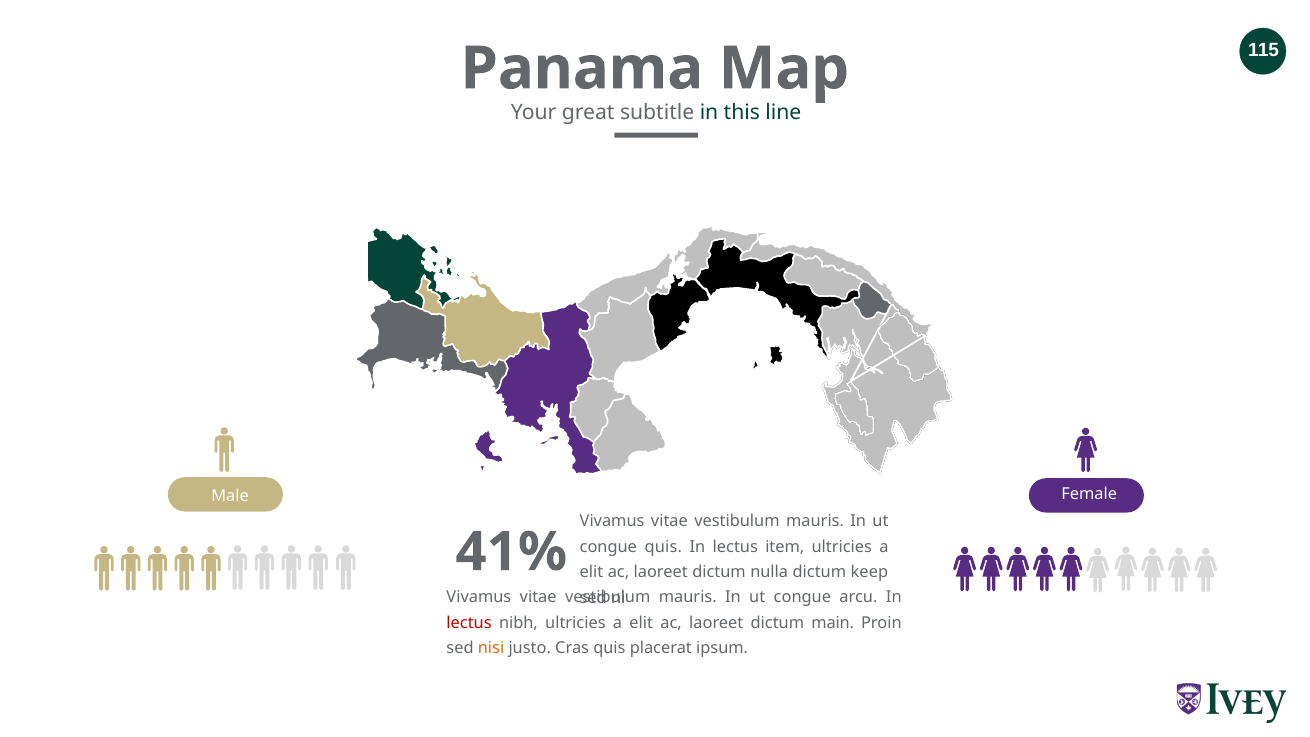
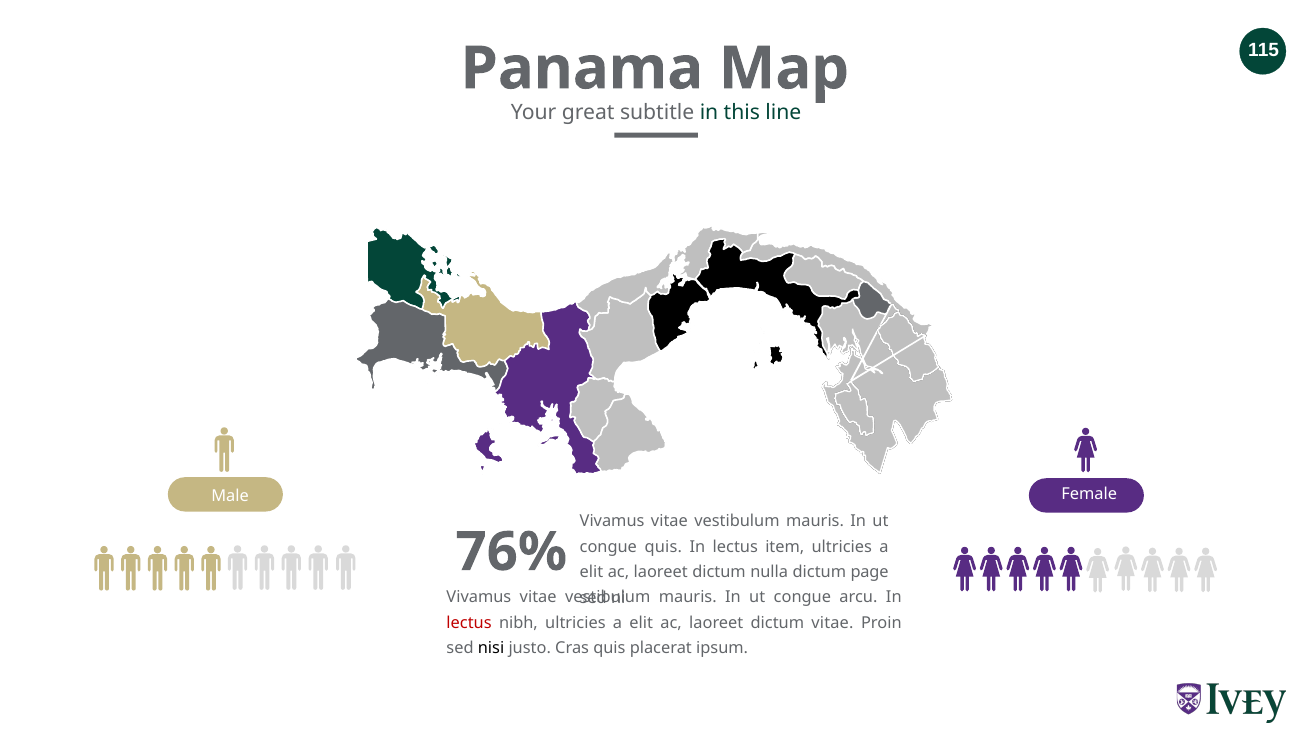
41%: 41% -> 76%
keep: keep -> page
dictum main: main -> vitae
nisi colour: orange -> black
